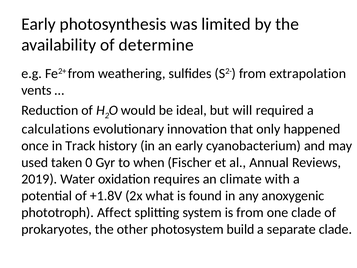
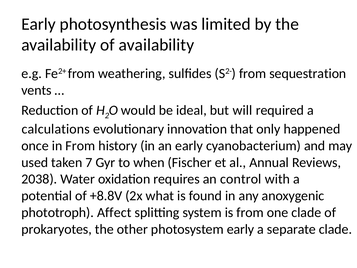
of determine: determine -> availability
extrapolation: extrapolation -> sequestration
in Track: Track -> From
0: 0 -> 7
2019: 2019 -> 2038
climate: climate -> control
+1.8V: +1.8V -> +8.8V
photosystem build: build -> early
